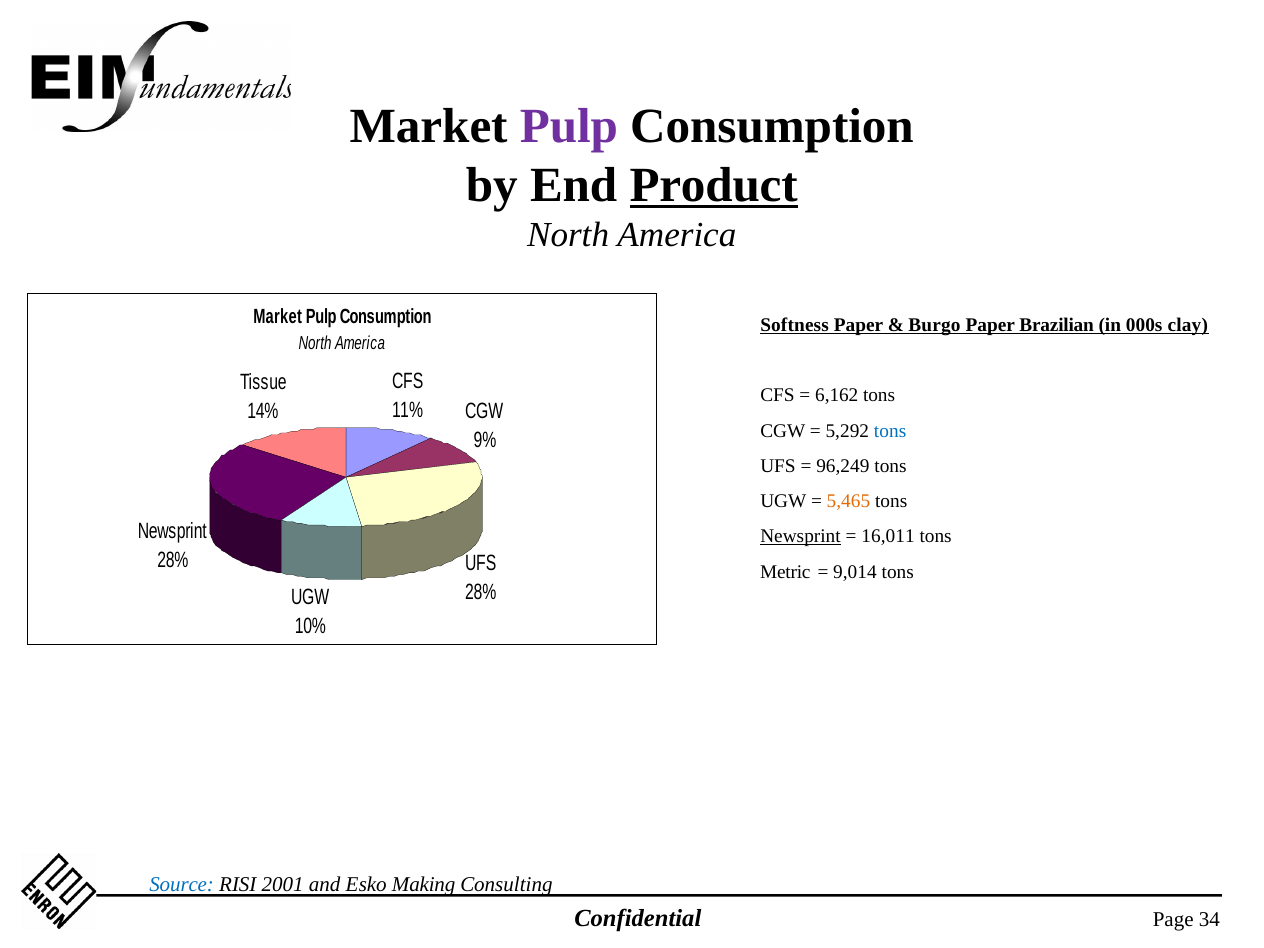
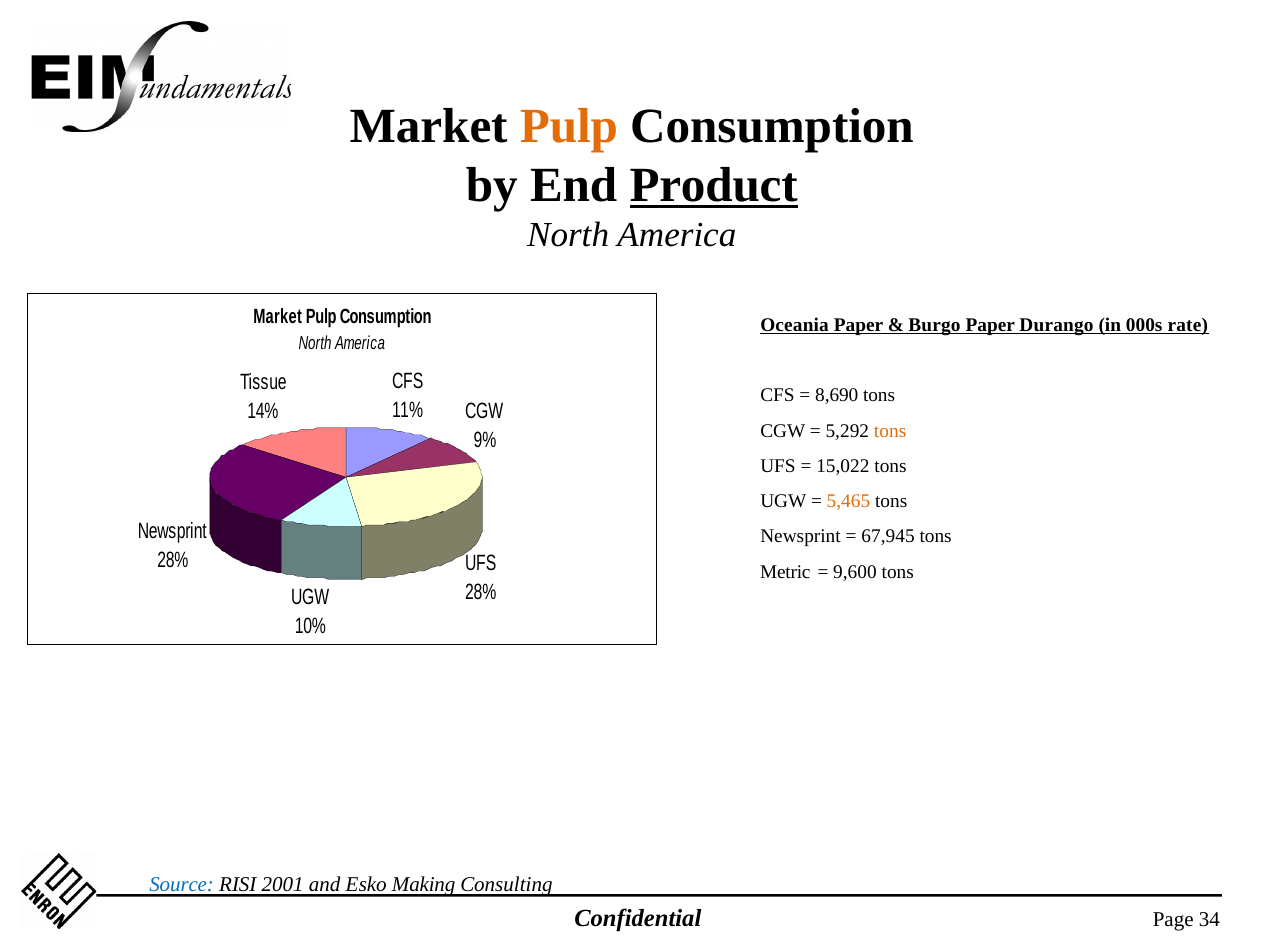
Pulp at (569, 127) colour: purple -> orange
Softness: Softness -> Oceania
Brazilian: Brazilian -> Durango
clay: clay -> rate
6,162: 6,162 -> 8,690
tons at (890, 431) colour: blue -> orange
96,249: 96,249 -> 15,022
Newsprint at (801, 537) underline: present -> none
16,011: 16,011 -> 67,945
9,014: 9,014 -> 9,600
